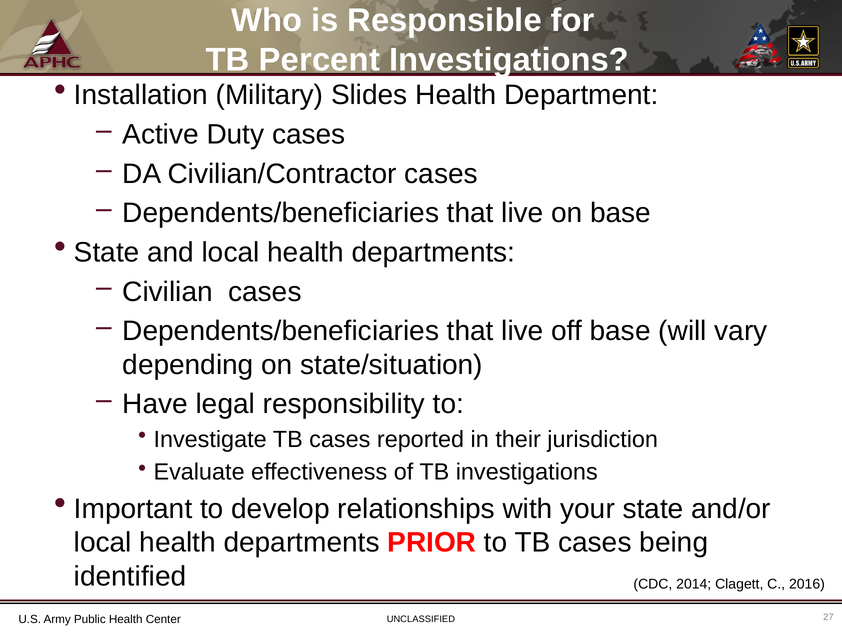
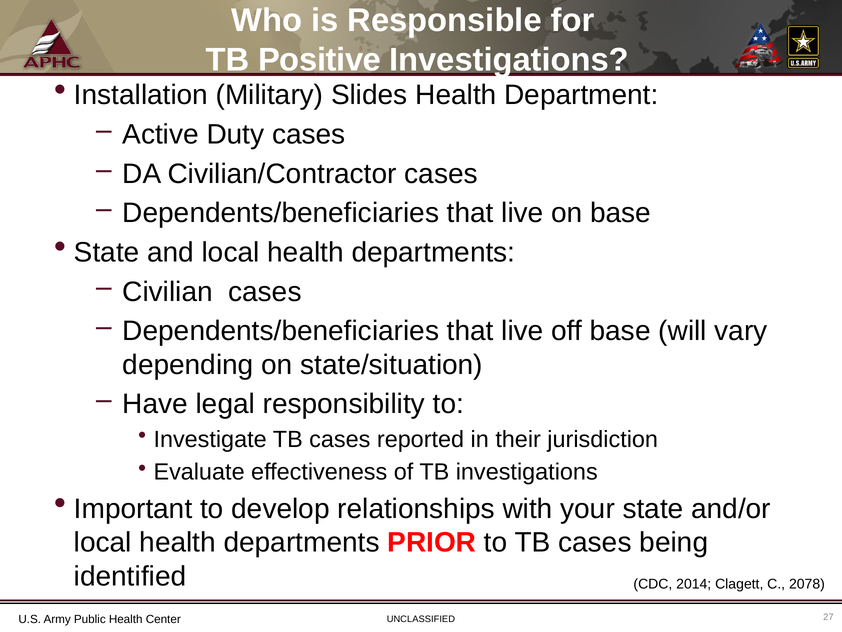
Percent: Percent -> Positive
2016: 2016 -> 2078
